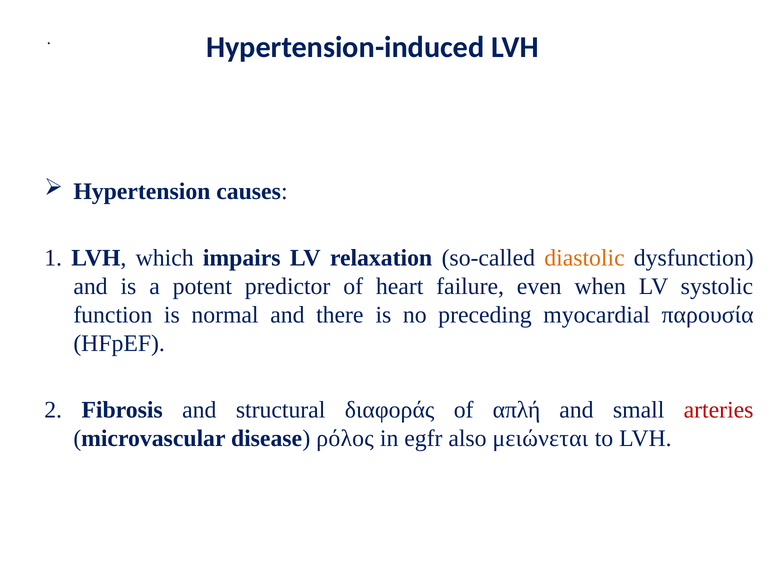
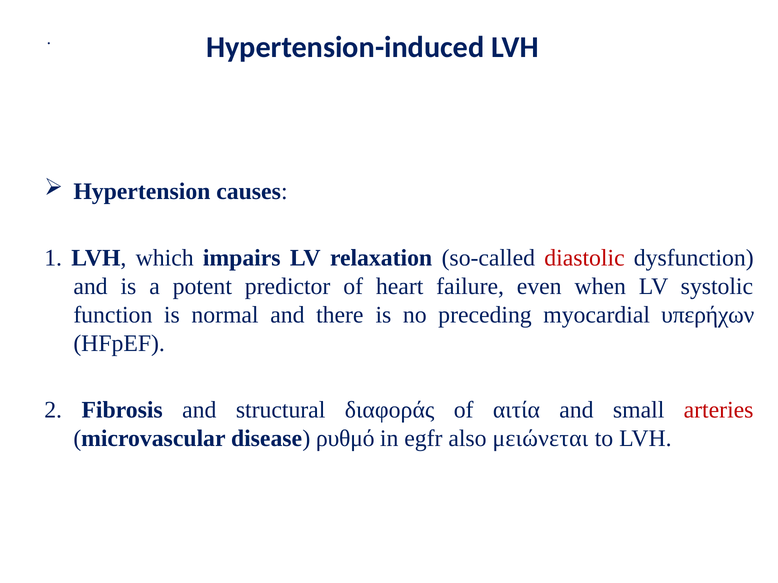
diastolic colour: orange -> red
παρουσία: παρουσία -> υπερήχων
απλή: απλή -> αιτία
ρόλος: ρόλος -> ρυθμό
